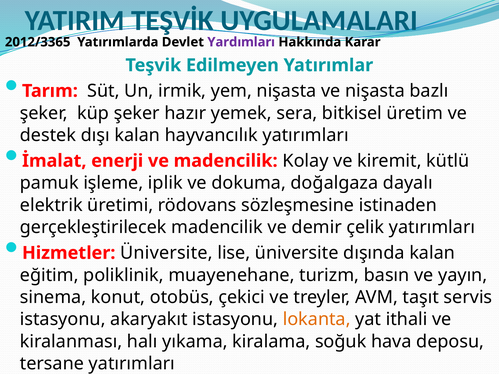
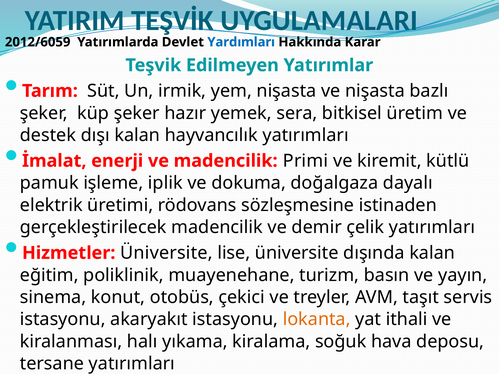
2012/3365: 2012/3365 -> 2012/6059
Yardımları colour: purple -> blue
Kolay: Kolay -> Primi
